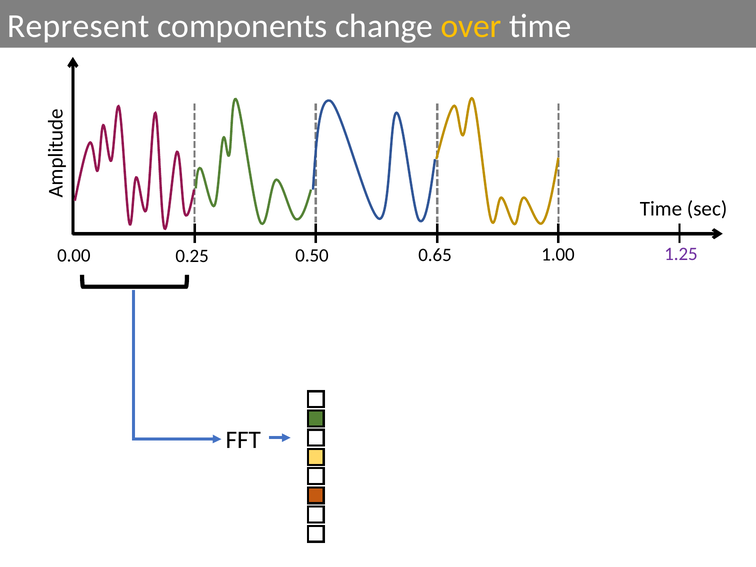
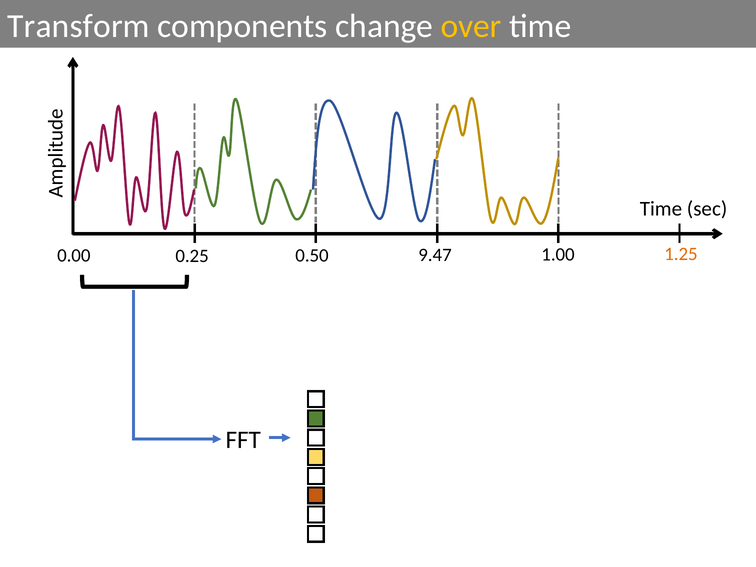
Represent: Represent -> Transform
0.65: 0.65 -> 9.47
1.25 colour: purple -> orange
